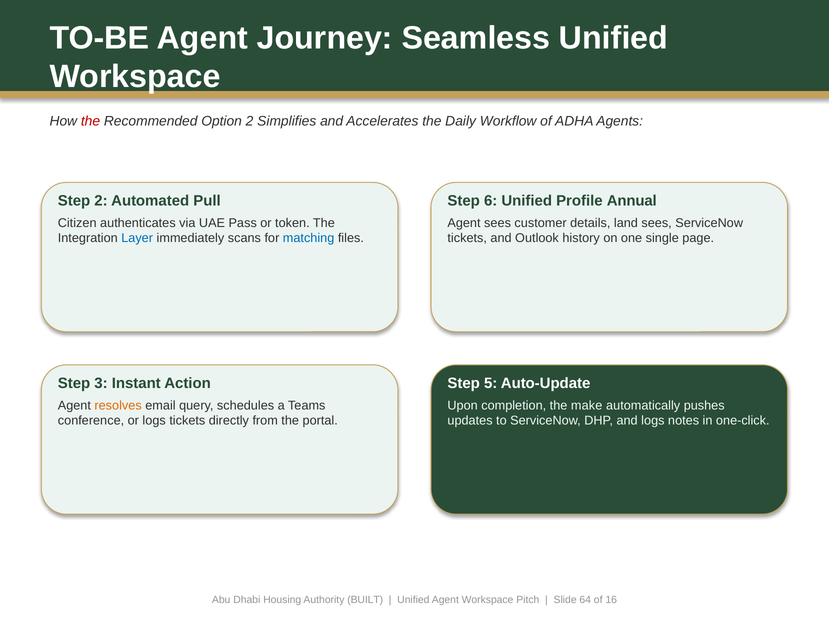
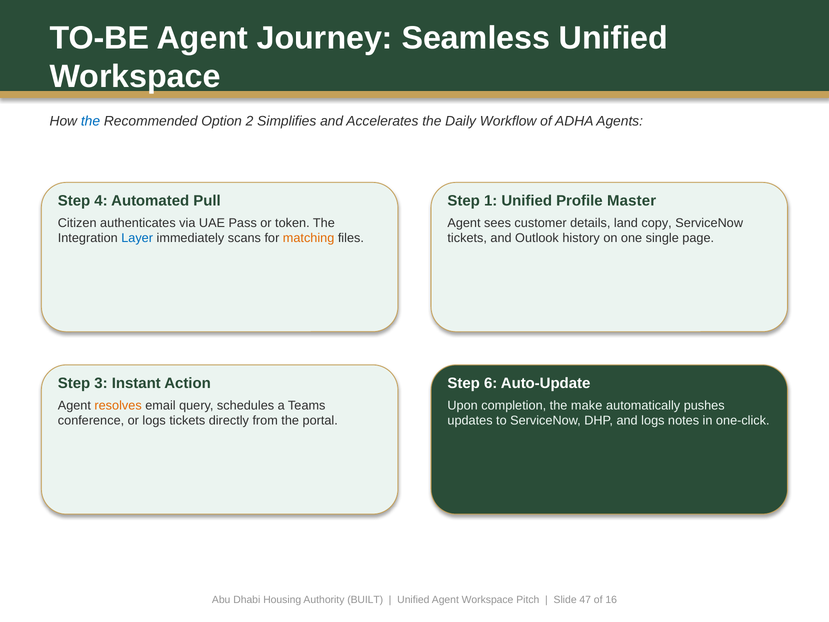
the at (91, 121) colour: red -> blue
Step 2: 2 -> 4
6: 6 -> 1
Annual: Annual -> Master
land sees: sees -> copy
matching colour: blue -> orange
5: 5 -> 6
64: 64 -> 47
